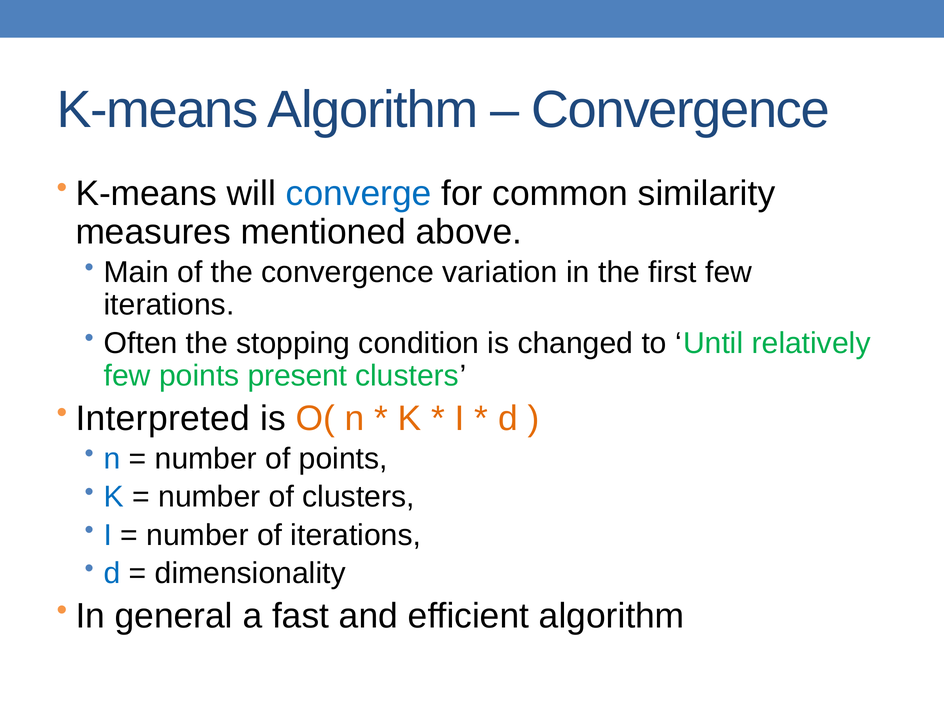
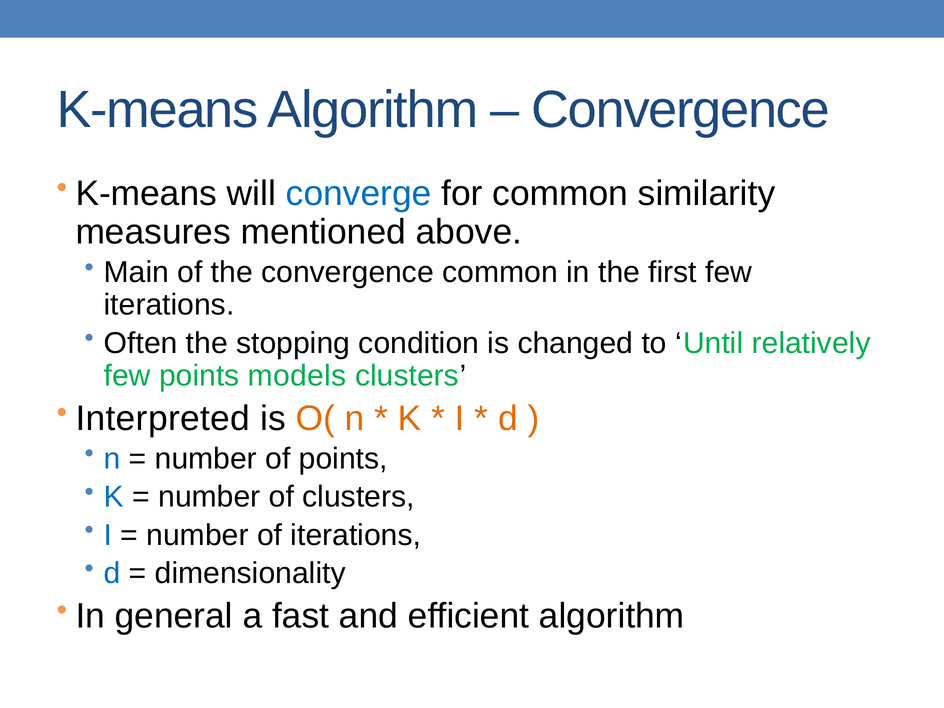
convergence variation: variation -> common
present: present -> models
